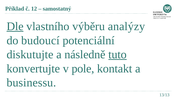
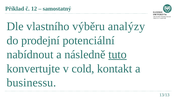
Dle underline: present -> none
budoucí: budoucí -> prodejní
diskutujte: diskutujte -> nabídnout
pole: pole -> cold
